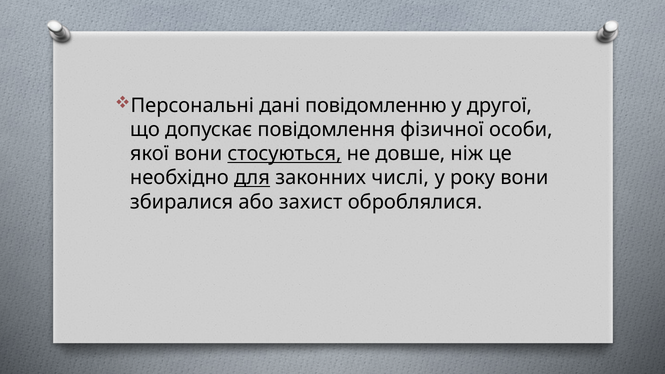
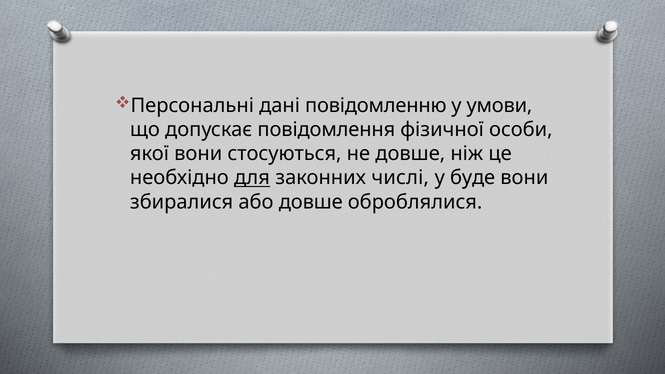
другої: другої -> умови
стосуються underline: present -> none
року: року -> буде
або захист: захист -> довше
